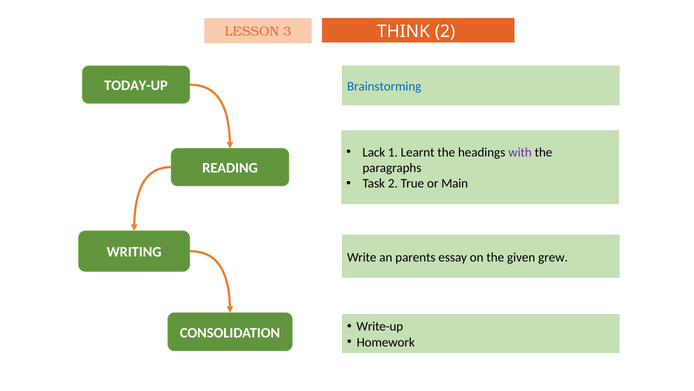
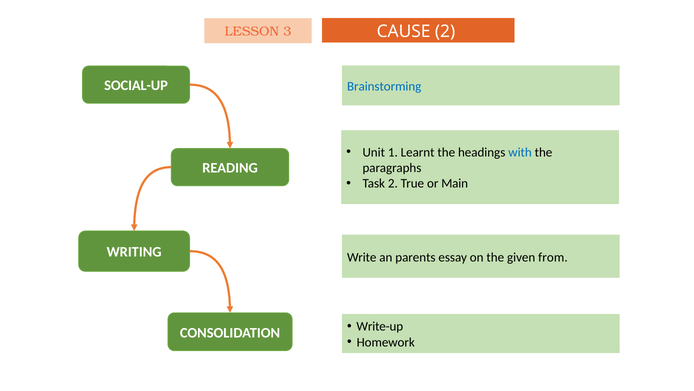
THINK: THINK -> CAUSE
TODAY-UP: TODAY-UP -> SOCIAL-UP
Lack: Lack -> Unit
with colour: purple -> blue
grew: grew -> from
